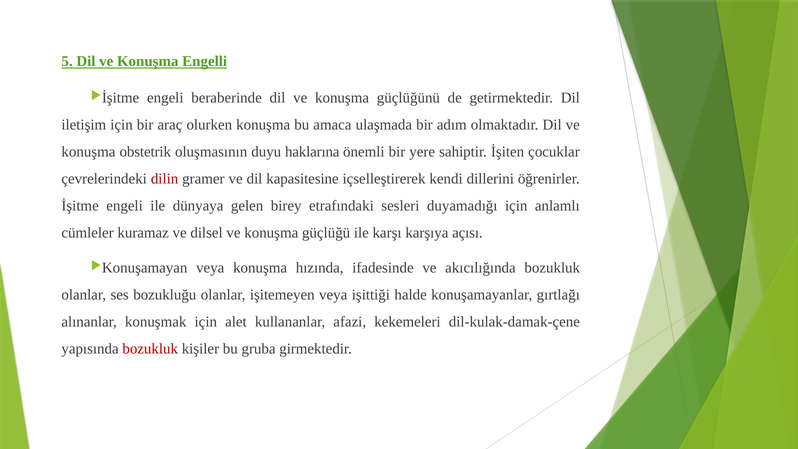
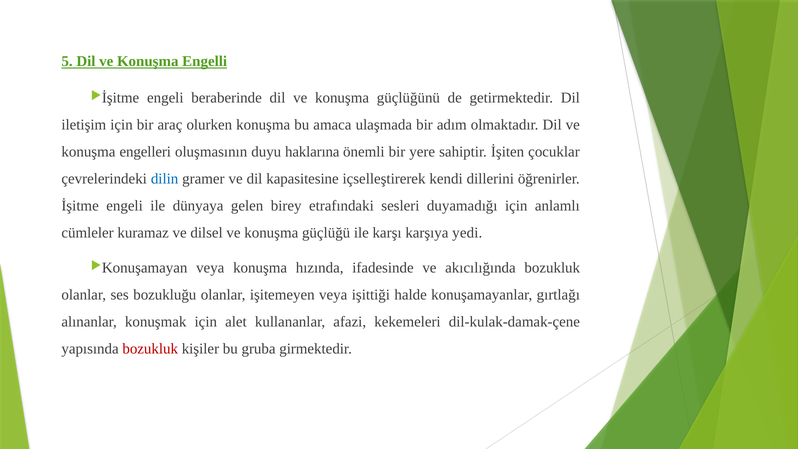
obstetrik: obstetrik -> engelleri
dilin colour: red -> blue
açısı: açısı -> yedi
